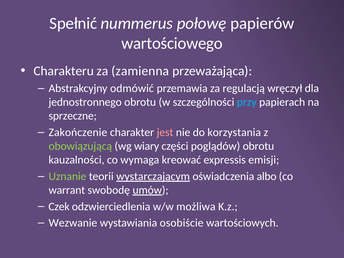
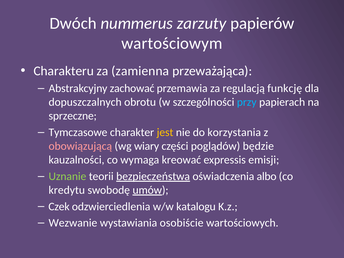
Spełnić: Spełnić -> Dwóch
połowę: połowę -> zarzuty
wartościowego: wartościowego -> wartościowym
odmówić: odmówić -> zachować
wręczył: wręczył -> funkcję
jednostronnego: jednostronnego -> dopuszczalnych
Zakończenie: Zakończenie -> Tymczasowe
jest colour: pink -> yellow
obowiązującą colour: light green -> pink
poglądów obrotu: obrotu -> będzie
wystarczającym: wystarczającym -> bezpieczeństwa
warrant: warrant -> kredytu
możliwa: możliwa -> katalogu
